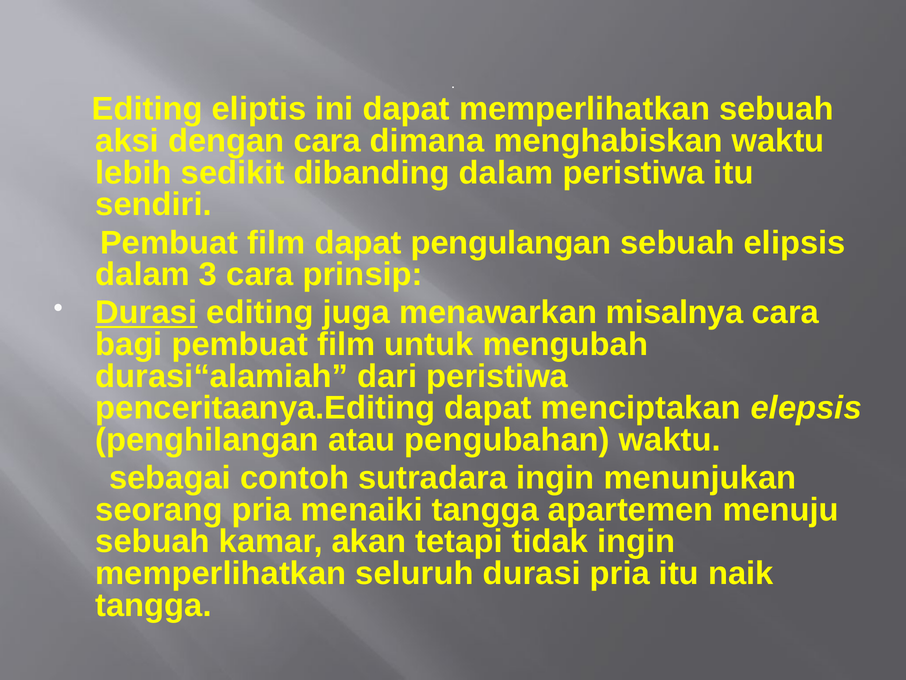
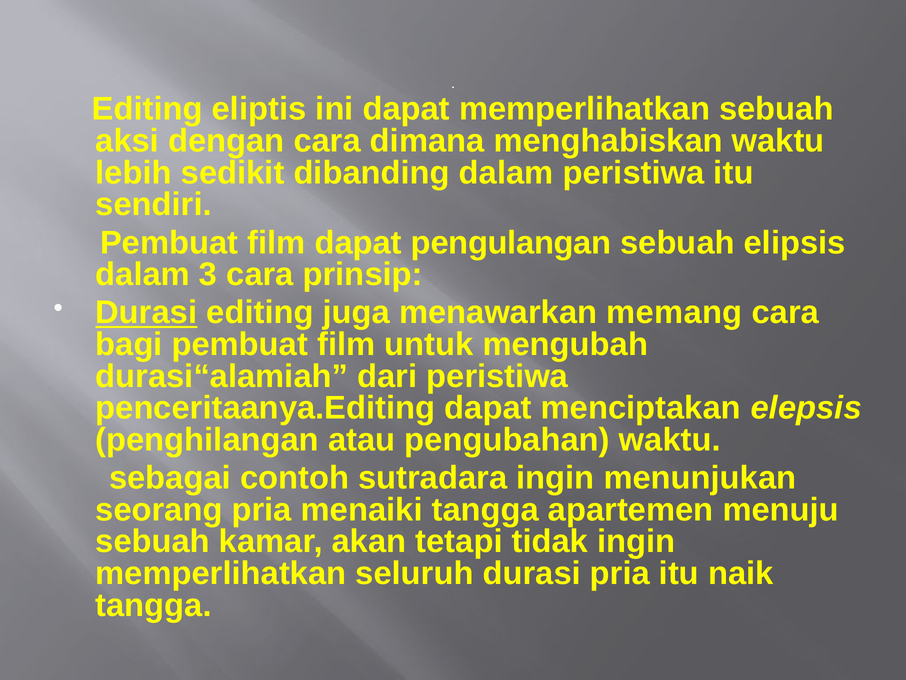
misalnya: misalnya -> memang
